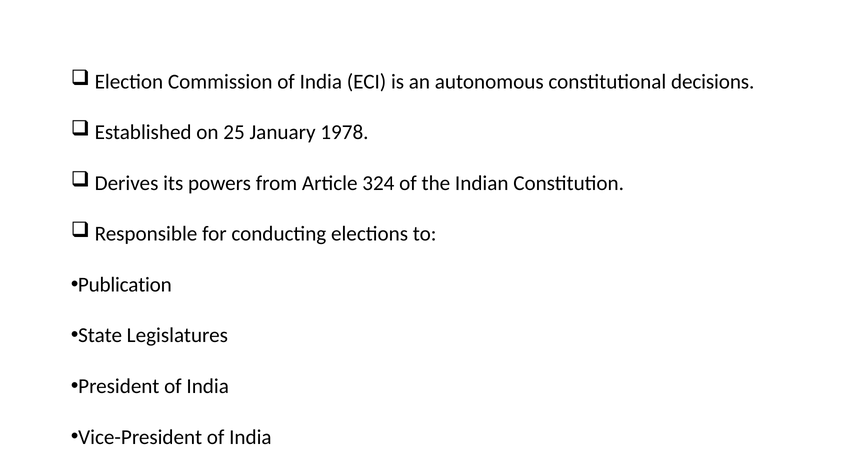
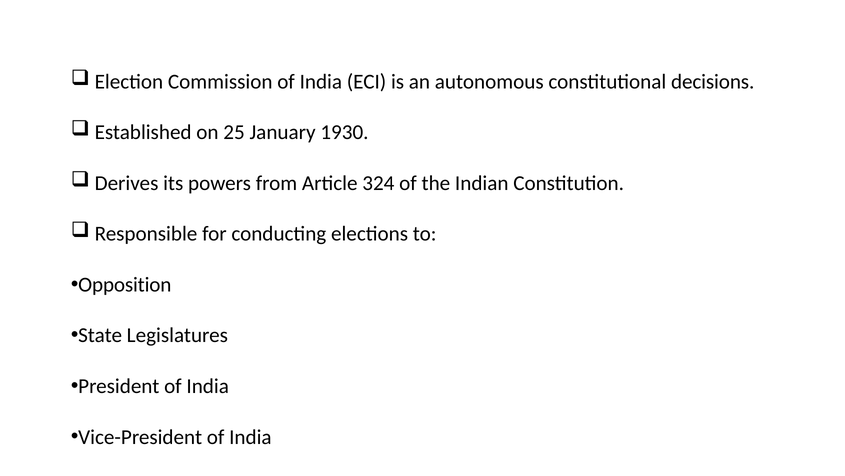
1978: 1978 -> 1930
Publication: Publication -> Opposition
